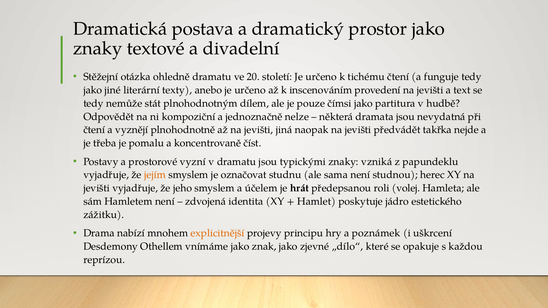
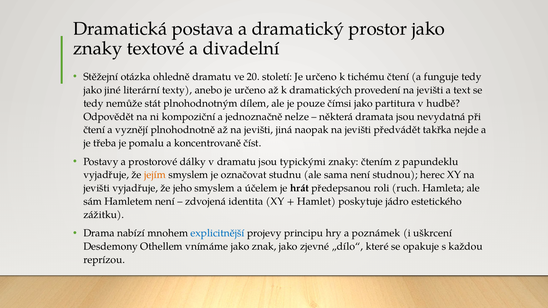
inscenováním: inscenováním -> dramatických
vyzní: vyzní -> dálky
vzniká: vzniká -> čtením
volej: volej -> ruch
explicitnější colour: orange -> blue
